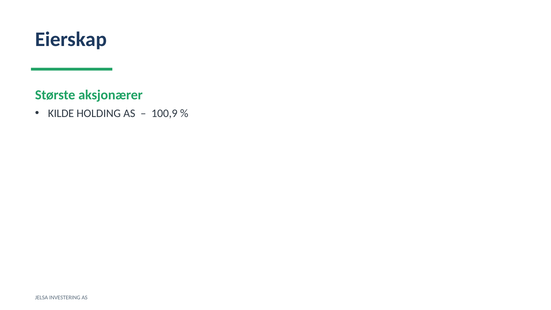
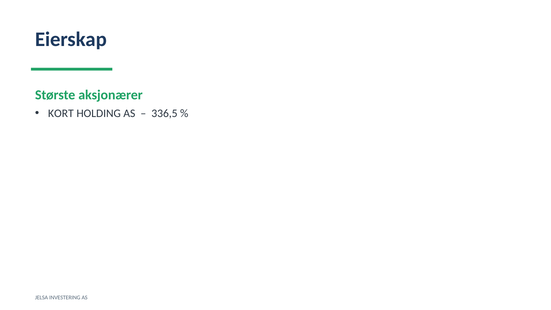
KILDE: KILDE -> KORT
100,9: 100,9 -> 336,5
